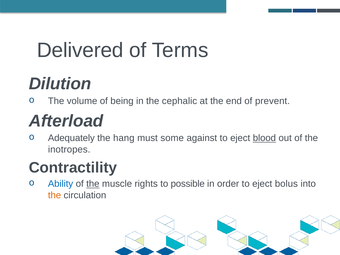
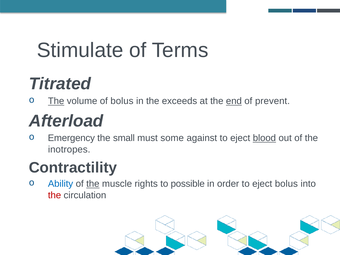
Delivered: Delivered -> Stimulate
Dilution: Dilution -> Titrated
The at (56, 101) underline: none -> present
of being: being -> bolus
cephalic: cephalic -> exceeds
end underline: none -> present
Adequately: Adequately -> Emergency
hang: hang -> small
the at (55, 195) colour: orange -> red
